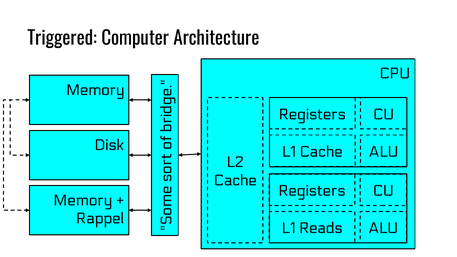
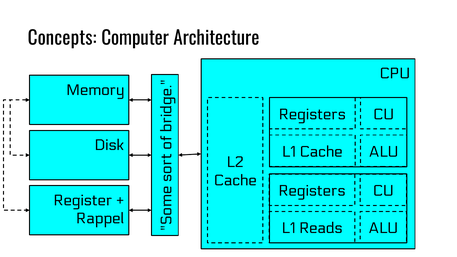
Triggered: Triggered -> Concepts
Memory at (83, 200): Memory -> Register
